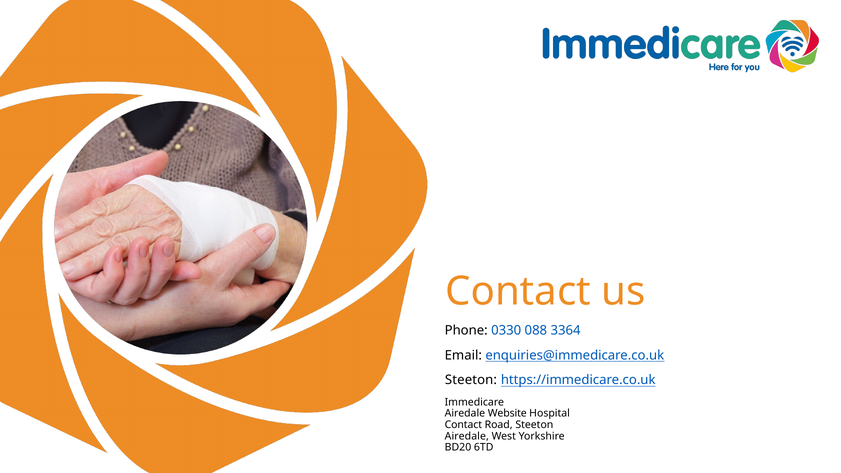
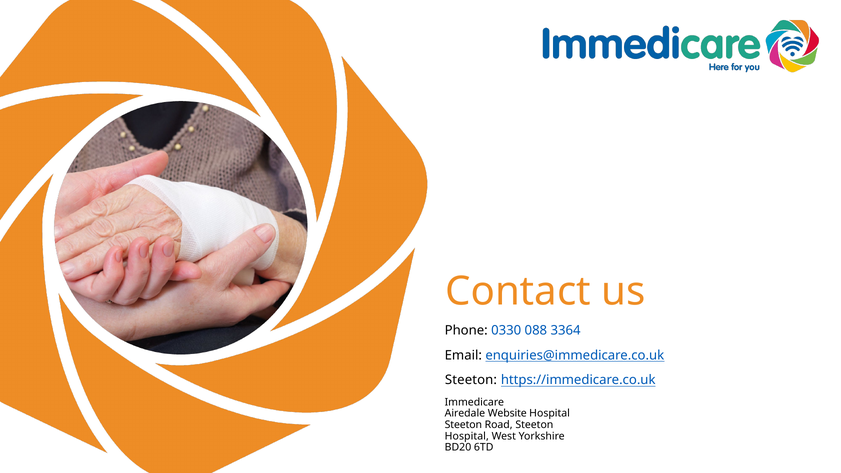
Contact at (463, 425): Contact -> Steeton
Airedale at (467, 436): Airedale -> Hospital
